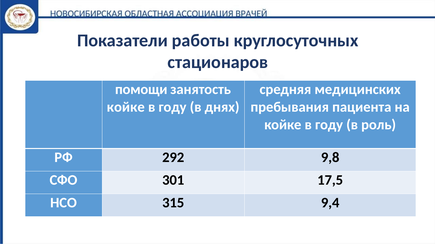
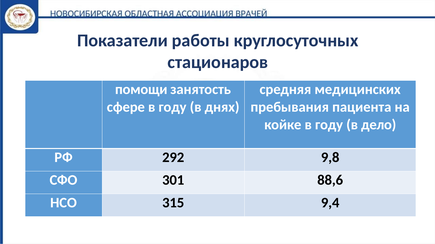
койке at (126, 107): койке -> сфере
роль: роль -> дело
17,5: 17,5 -> 88,6
